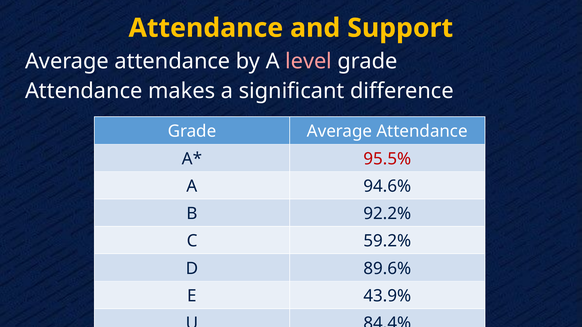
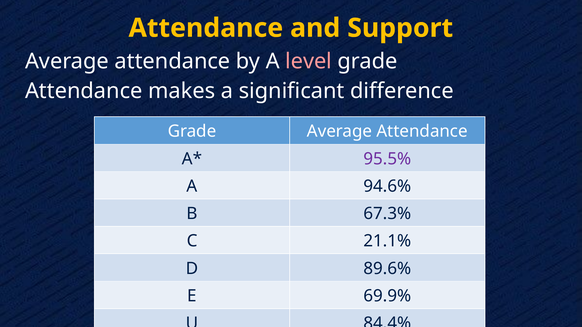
95.5% colour: red -> purple
92.2%: 92.2% -> 67.3%
59.2%: 59.2% -> 21.1%
43.9%: 43.9% -> 69.9%
